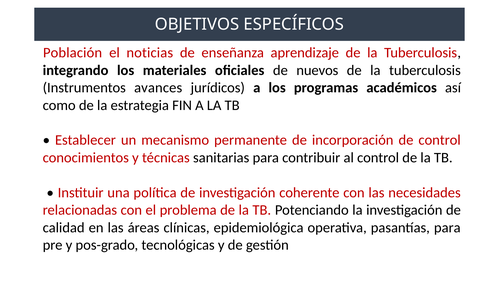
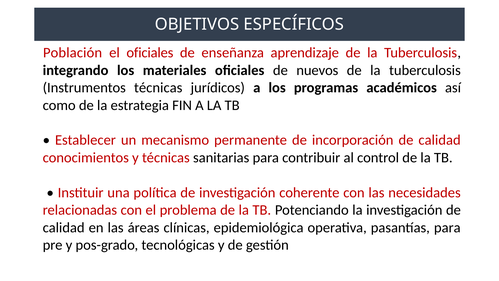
el noticias: noticias -> oficiales
Instrumentos avances: avances -> técnicas
incorporación de control: control -> calidad
